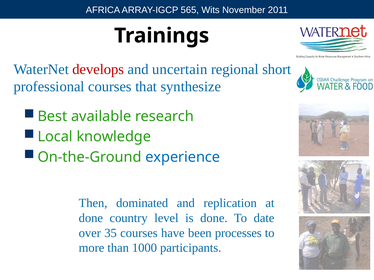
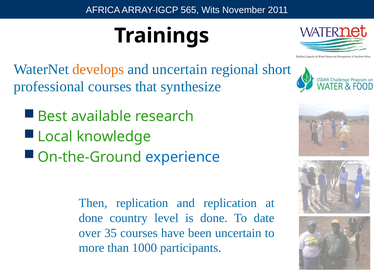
develops colour: red -> orange
Then dominated: dominated -> replication
been processes: processes -> uncertain
